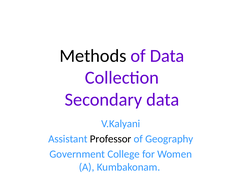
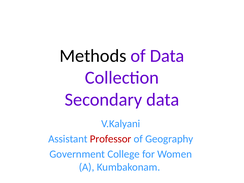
Professor colour: black -> red
